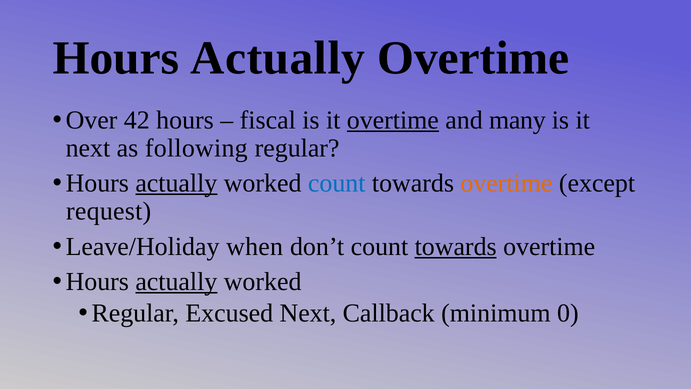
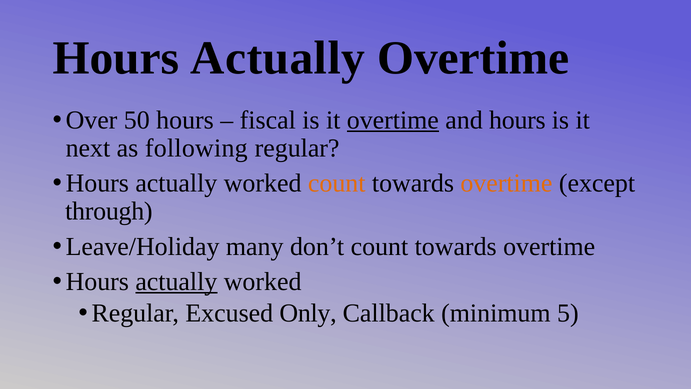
42: 42 -> 50
and many: many -> hours
actually at (176, 183) underline: present -> none
count at (337, 183) colour: blue -> orange
request: request -> through
when: when -> many
towards at (456, 246) underline: present -> none
Excused Next: Next -> Only
0: 0 -> 5
